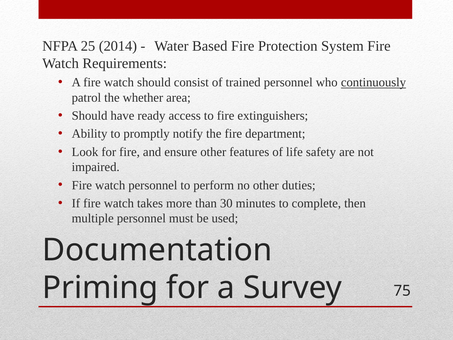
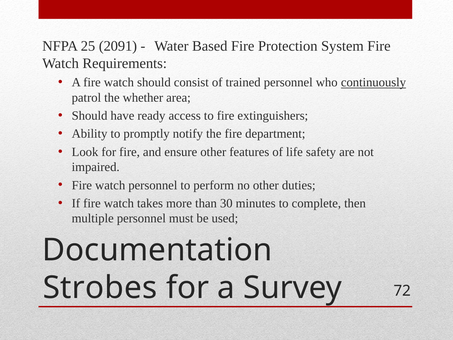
2014: 2014 -> 2091
Priming: Priming -> Strobes
75: 75 -> 72
